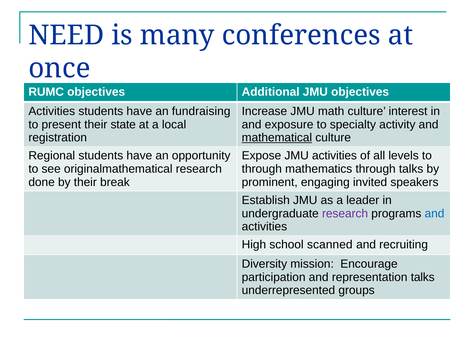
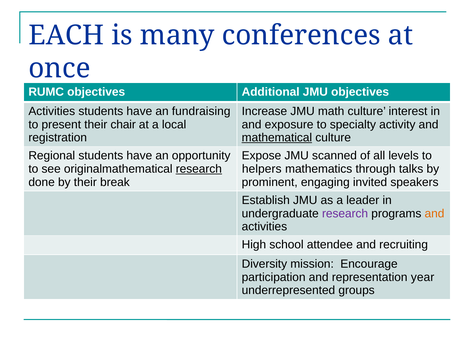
NEED: NEED -> EACH
state: state -> chair
JMU activities: activities -> scanned
research at (199, 169) underline: none -> present
through at (262, 169): through -> helpers
and at (435, 214) colour: blue -> orange
scanned: scanned -> attendee
representation talks: talks -> year
